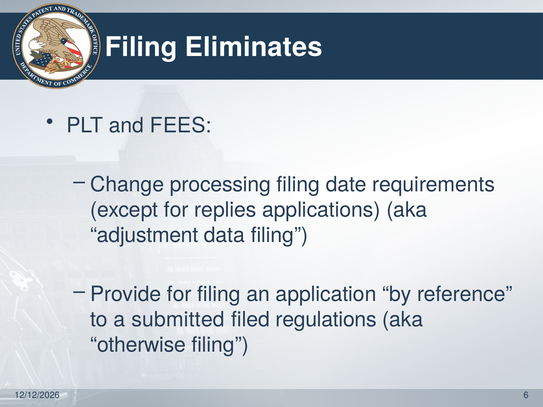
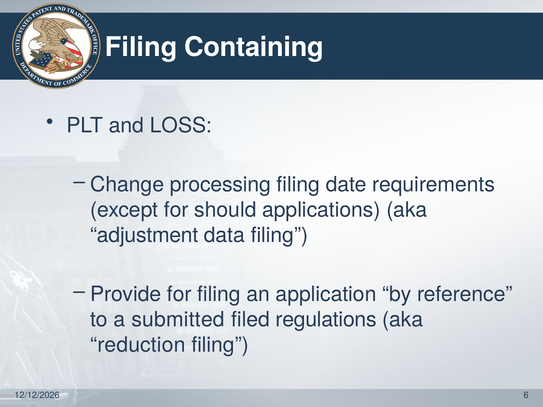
Eliminates: Eliminates -> Containing
FEES: FEES -> LOSS
replies: replies -> should
otherwise: otherwise -> reduction
